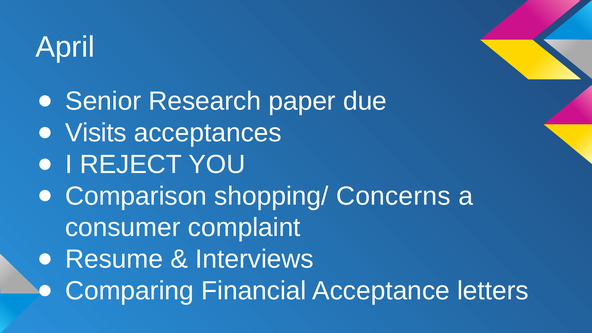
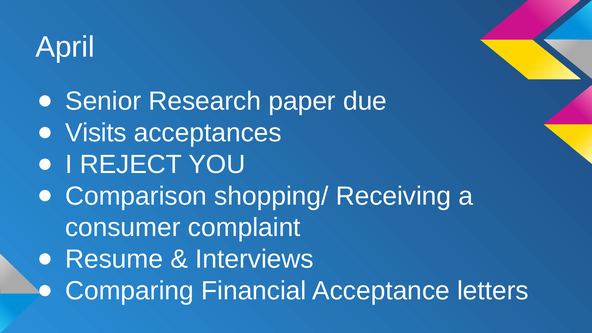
Concerns: Concerns -> Receiving
